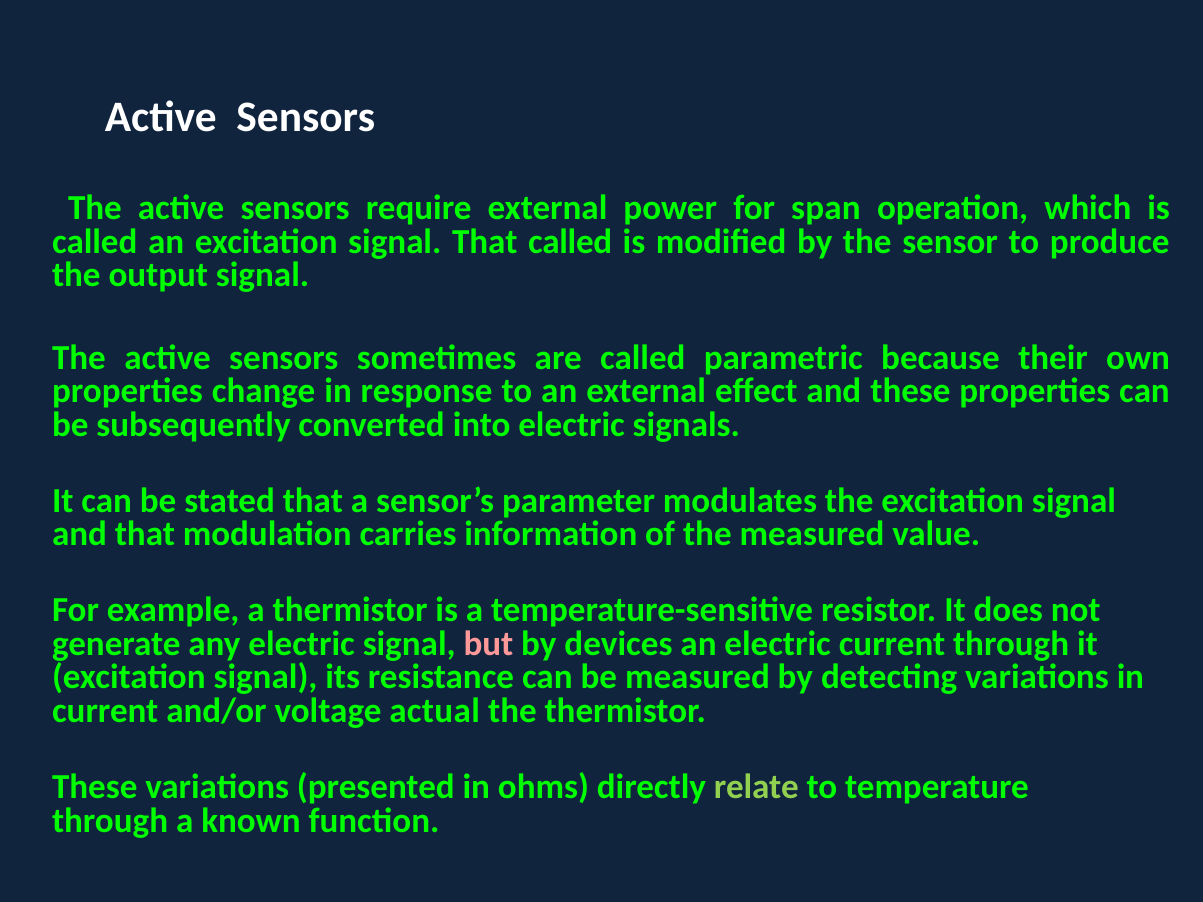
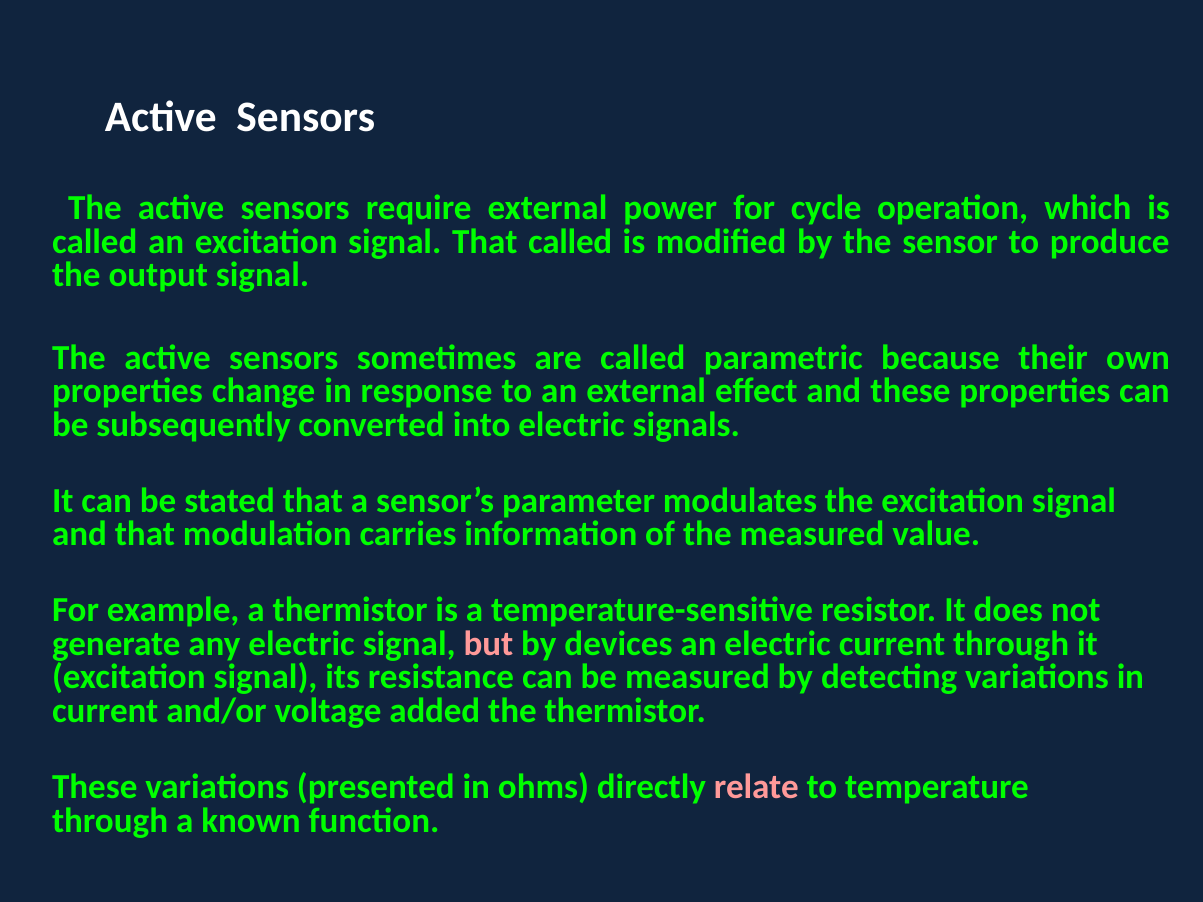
span: span -> cycle
actual: actual -> added
relate colour: light green -> pink
